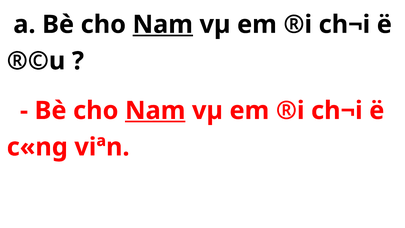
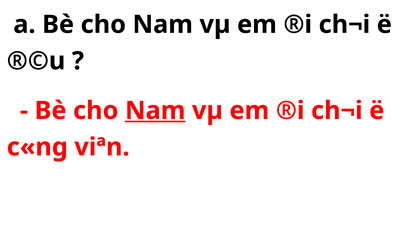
Nam at (163, 25) underline: present -> none
